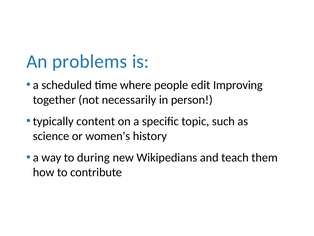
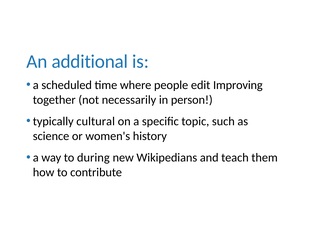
problems: problems -> additional
content: content -> cultural
